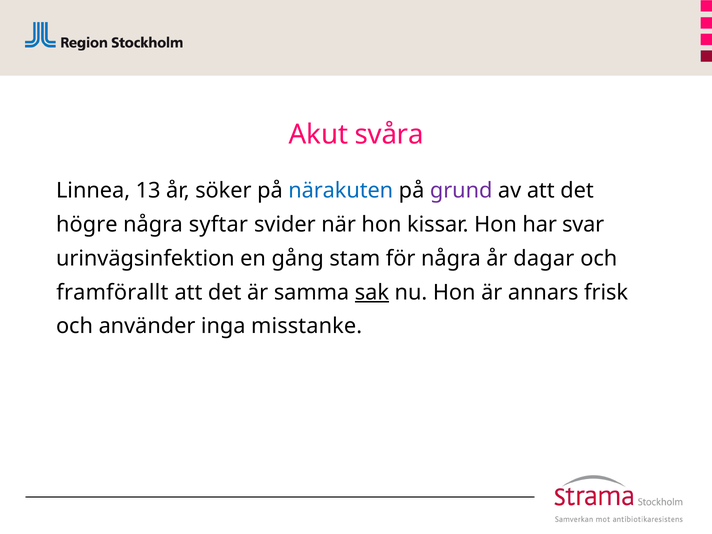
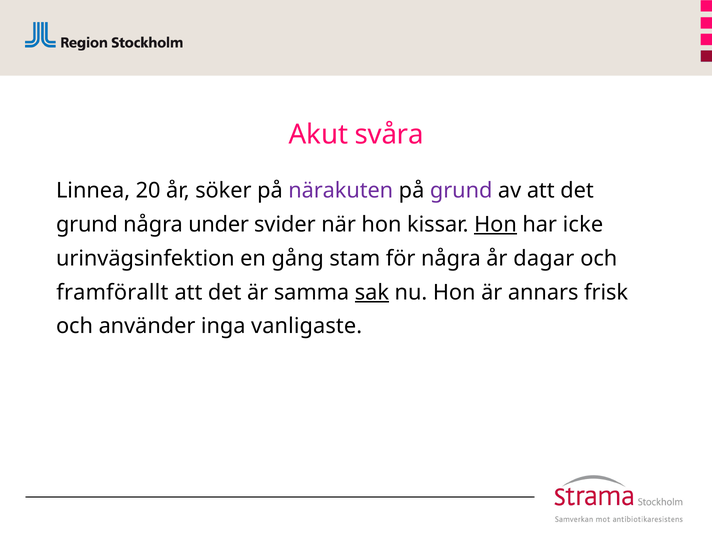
13: 13 -> 20
närakuten colour: blue -> purple
högre at (87, 225): högre -> grund
syftar: syftar -> under
Hon at (495, 225) underline: none -> present
svar: svar -> icke
misstanke: misstanke -> vanligaste
